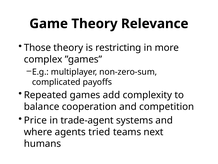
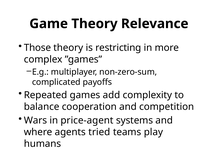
Price: Price -> Wars
trade-agent: trade-agent -> price-agent
next: next -> play
